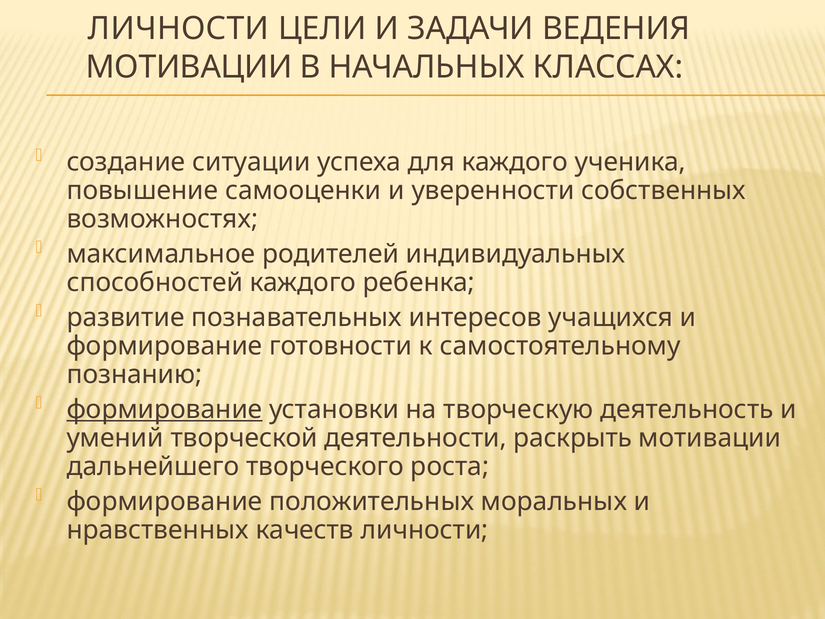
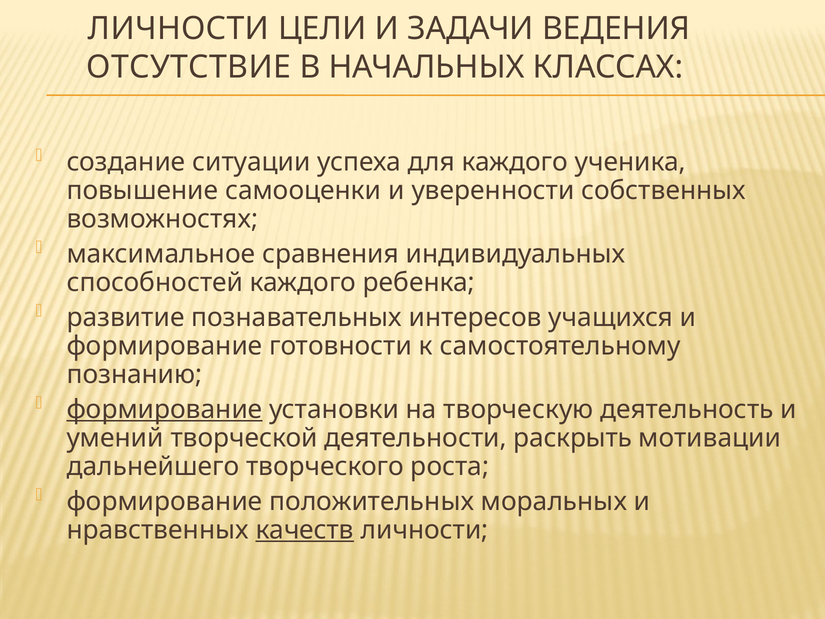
МОТИВАЦИИ at (189, 67): МОТИВАЦИИ -> ОТСУТСТВИЕ
родителей: родителей -> сравнения
качеств underline: none -> present
